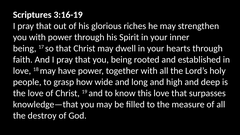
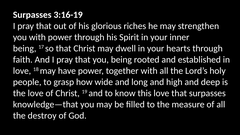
Scriptures at (32, 15): Scriptures -> Surpasses
